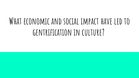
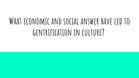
impact: impact -> answer
